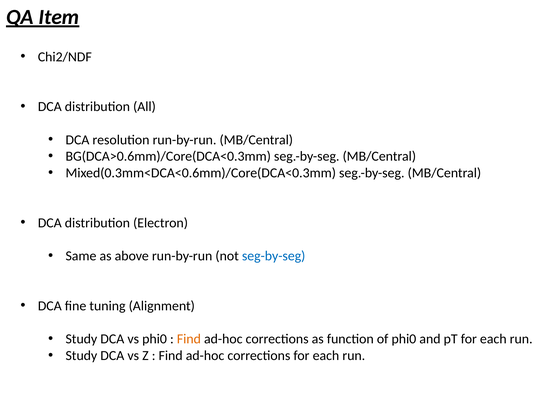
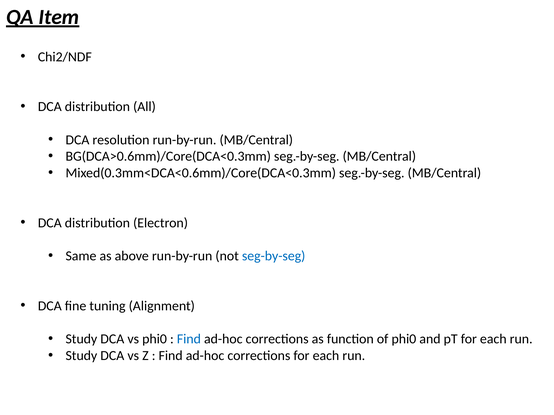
Find at (189, 339) colour: orange -> blue
